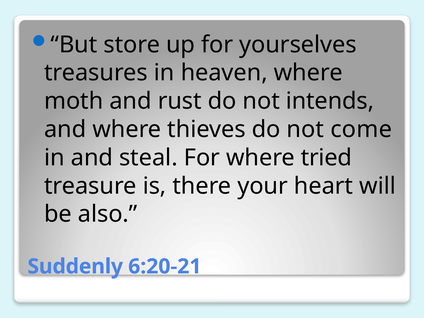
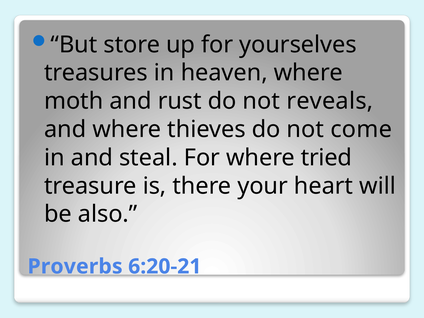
intends: intends -> reveals
Suddenly: Suddenly -> Proverbs
